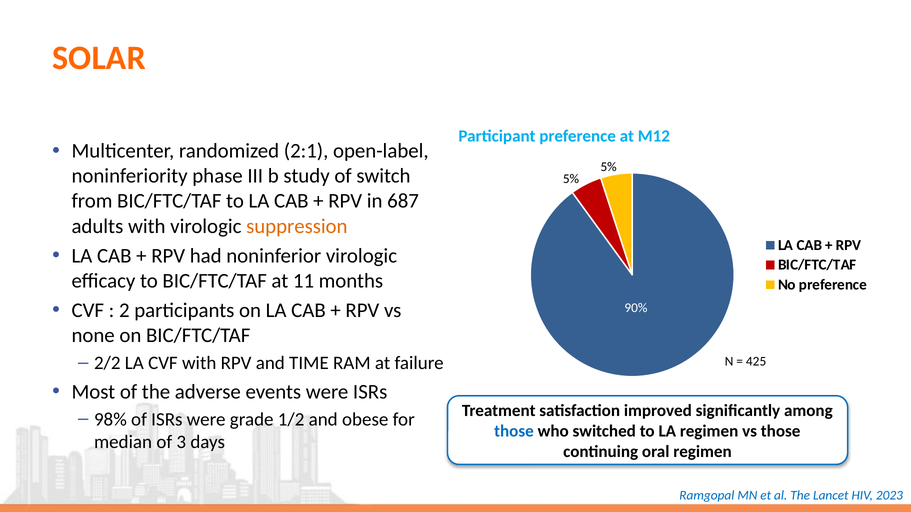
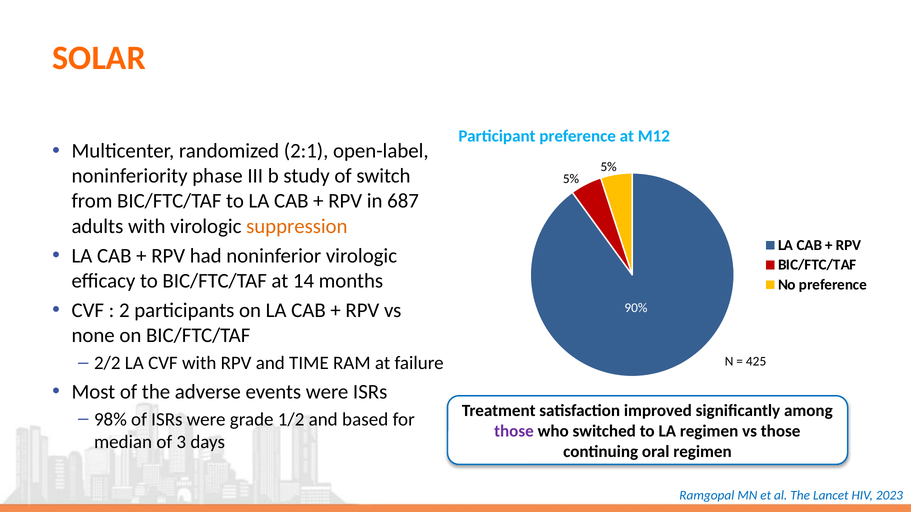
11: 11 -> 14
obese: obese -> based
those at (514, 432) colour: blue -> purple
